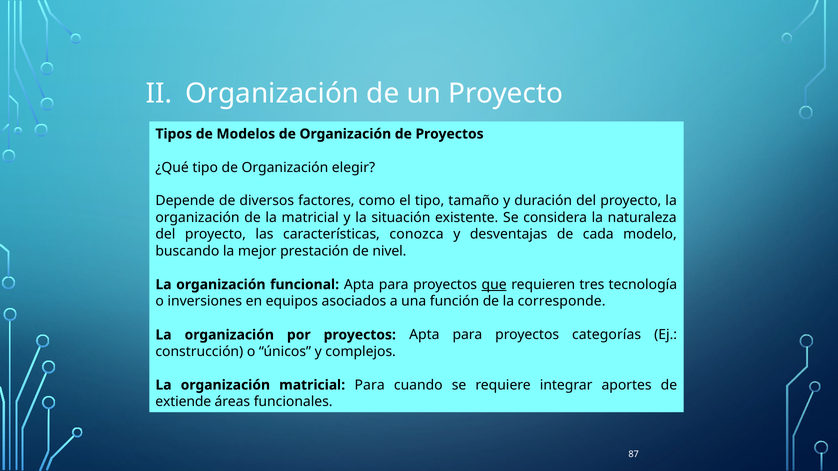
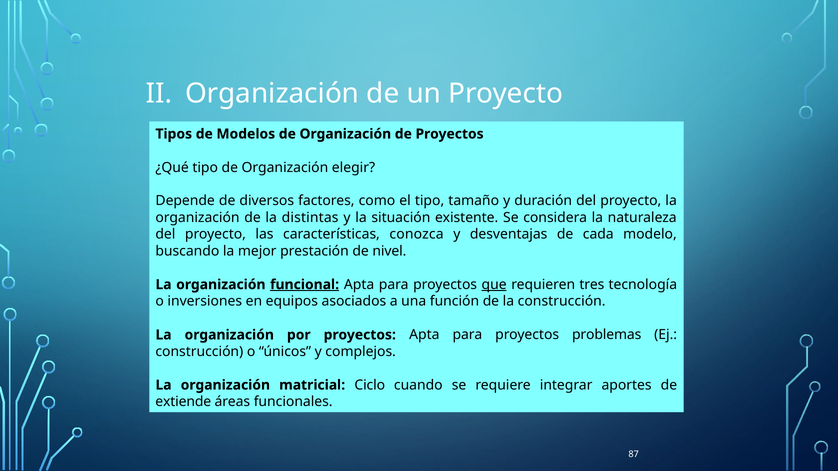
la matricial: matricial -> distintas
funcional underline: none -> present
la corresponde: corresponde -> construcción
categorías: categorías -> problemas
matricial Para: Para -> Ciclo
